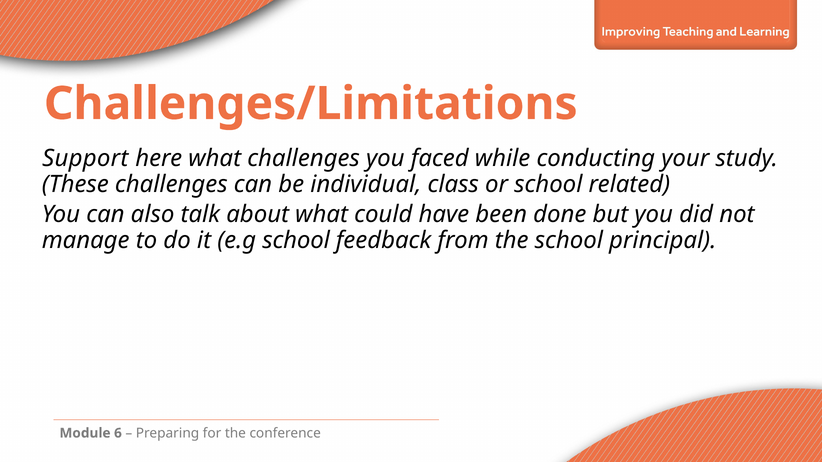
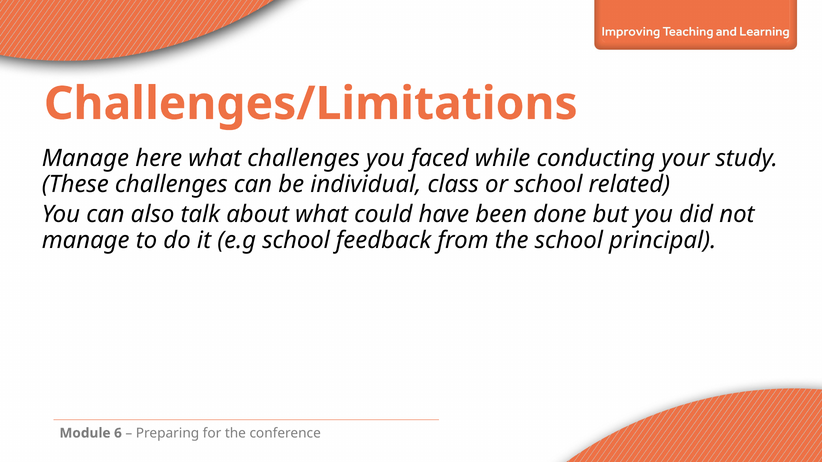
Support at (85, 159): Support -> Manage
